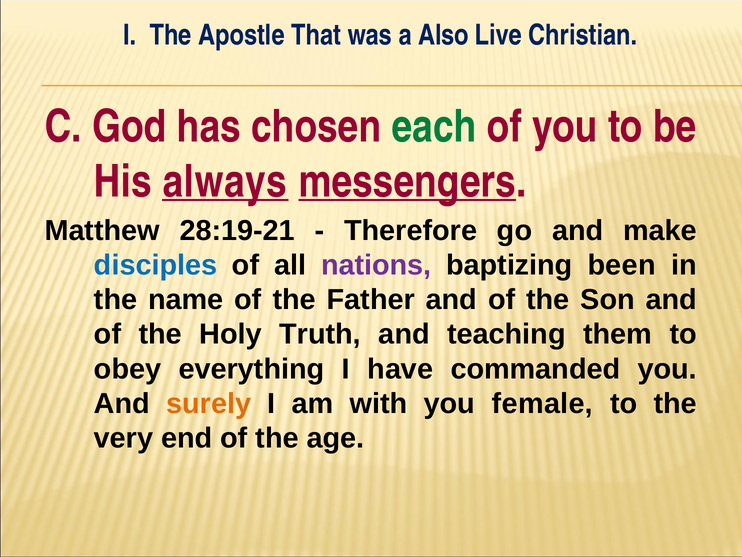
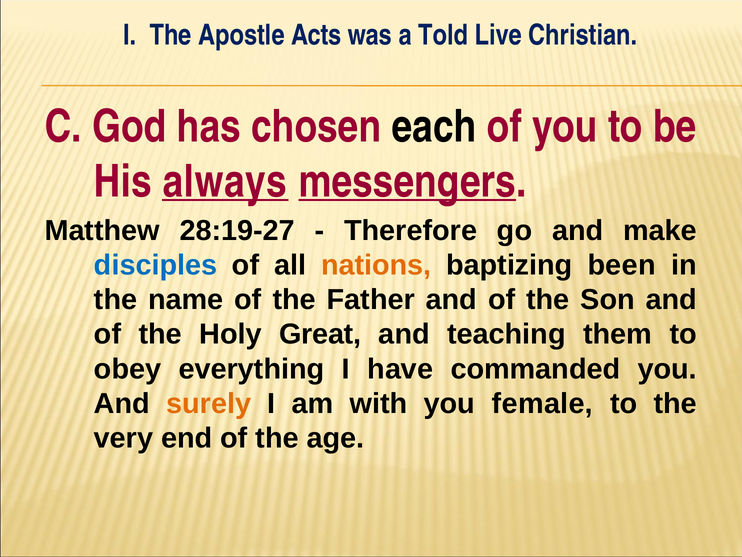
That: That -> Acts
Also: Also -> Told
each colour: green -> black
28:19-21: 28:19-21 -> 28:19-27
nations colour: purple -> orange
Truth: Truth -> Great
